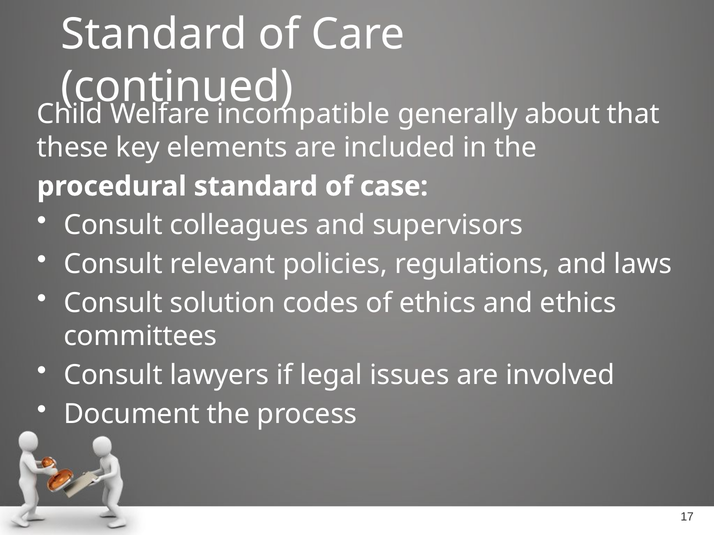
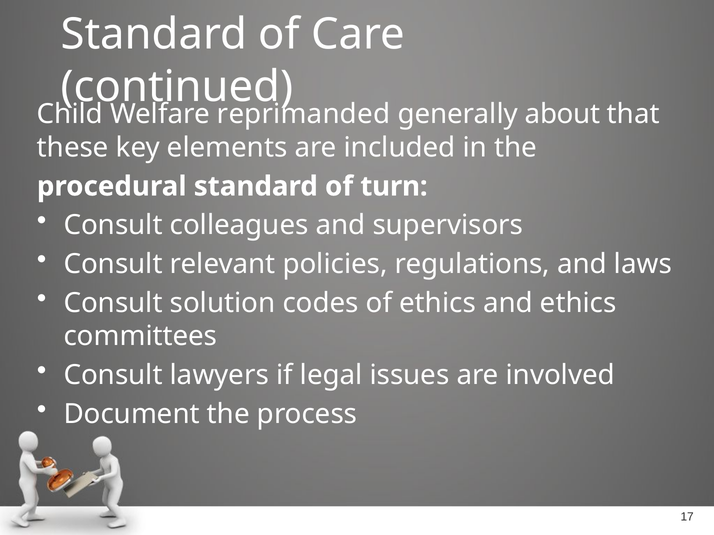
incompatible: incompatible -> reprimanded
case: case -> turn
